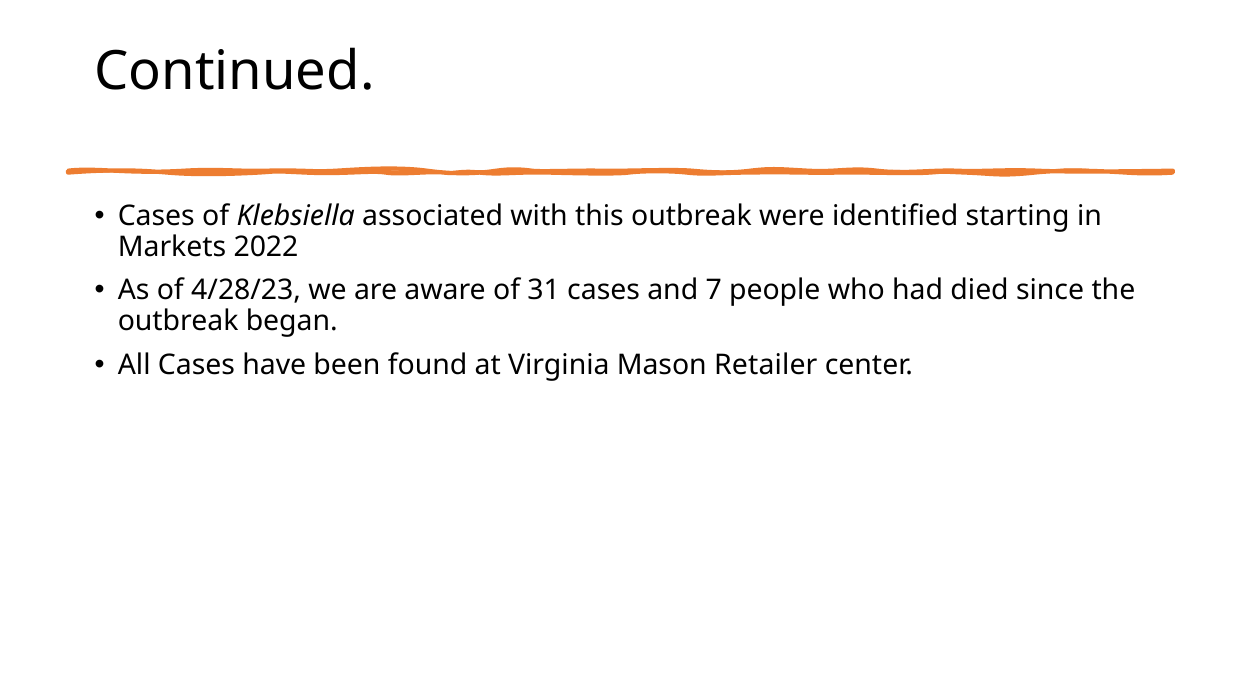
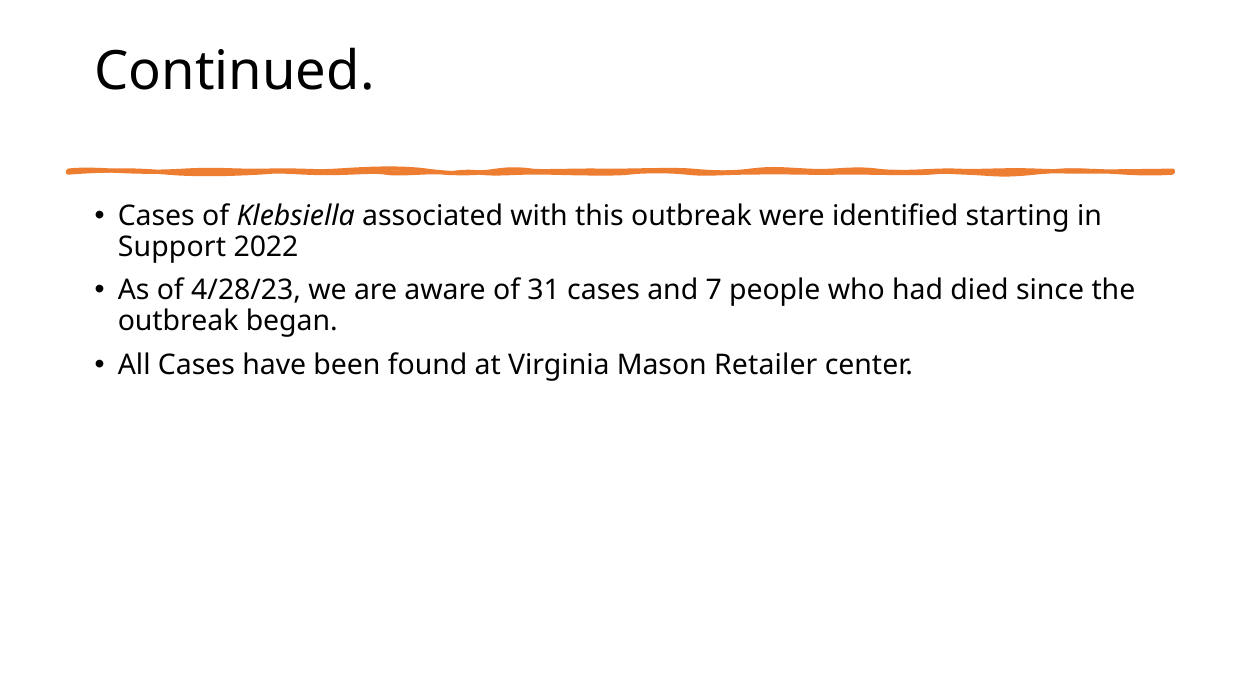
Markets: Markets -> Support
